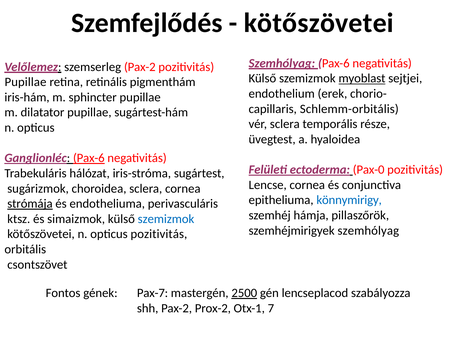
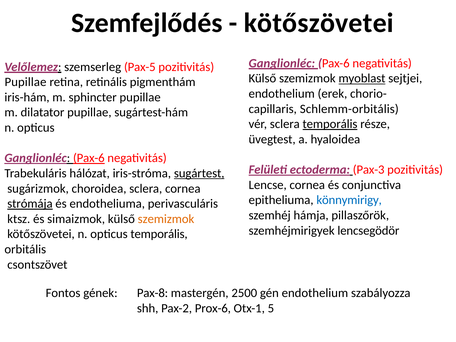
Szemhólyag at (282, 63): Szemhólyag -> Ganglionléc
szemserleg Pax-2: Pax-2 -> Pax-5
temporális at (330, 124) underline: none -> present
Pax-0: Pax-0 -> Pax-3
sugártest underline: none -> present
szemizmok at (166, 219) colour: blue -> orange
szemhéjmirigyek szemhólyag: szemhólyag -> lencsegödör
opticus pozitivitás: pozitivitás -> temporális
Pax-7: Pax-7 -> Pax-8
2500 underline: present -> none
gén lencseplacod: lencseplacod -> endothelium
Prox-2: Prox-2 -> Prox-6
7: 7 -> 5
